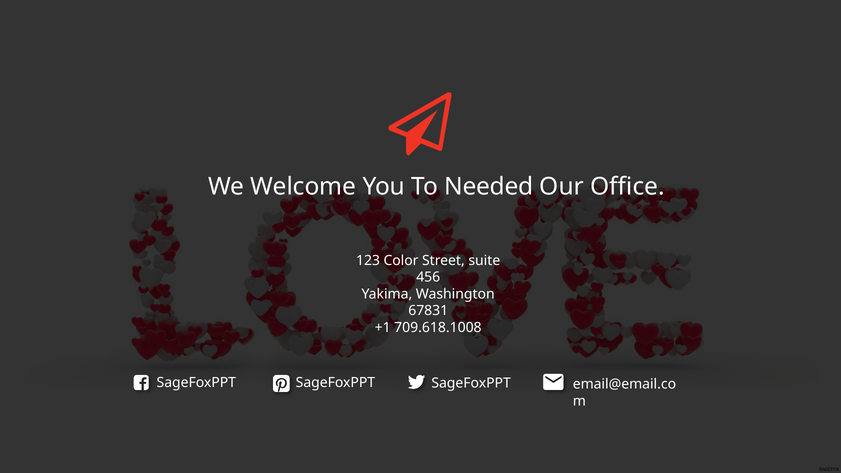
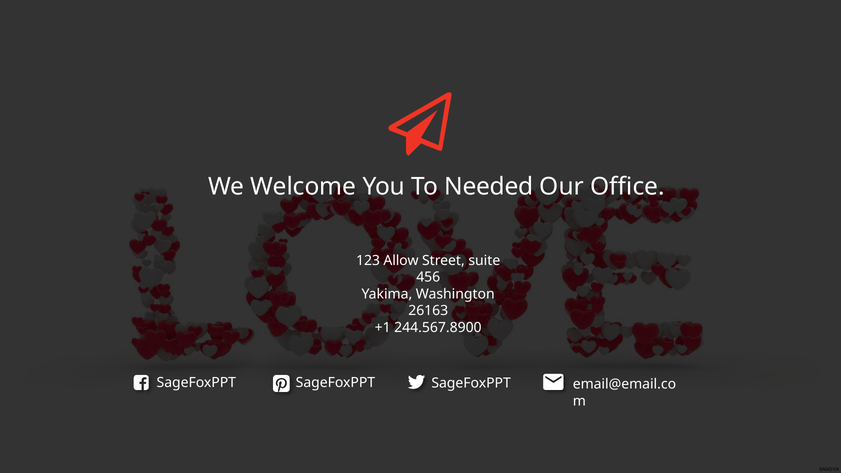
Color: Color -> Allow
67831: 67831 -> 26163
709.618.1008: 709.618.1008 -> 244.567.8900
